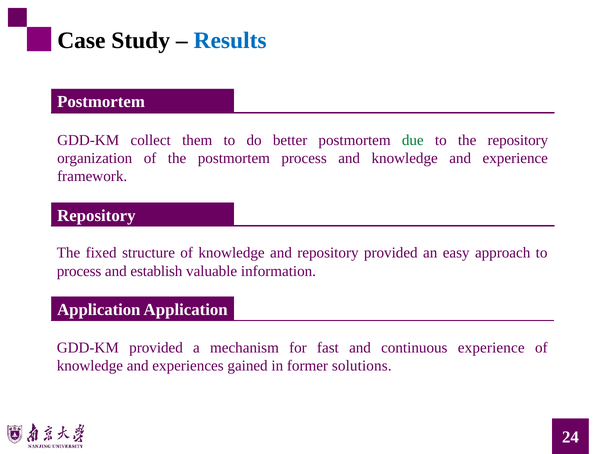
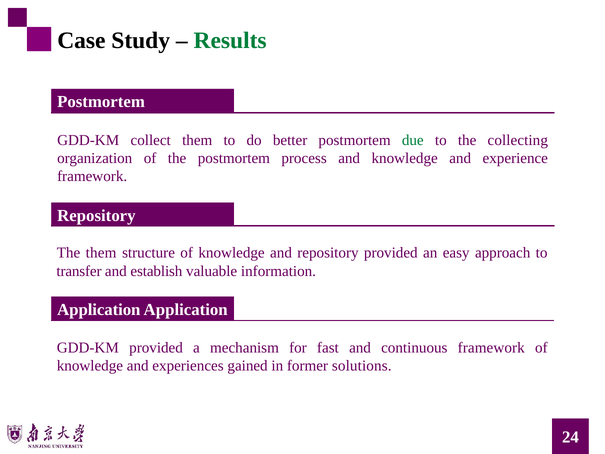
Results colour: blue -> green
the repository: repository -> collecting
The fixed: fixed -> them
process at (79, 271): process -> transfer
continuous experience: experience -> framework
